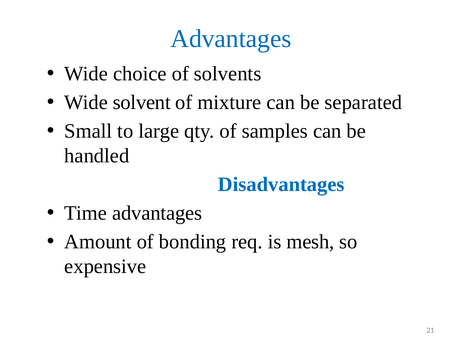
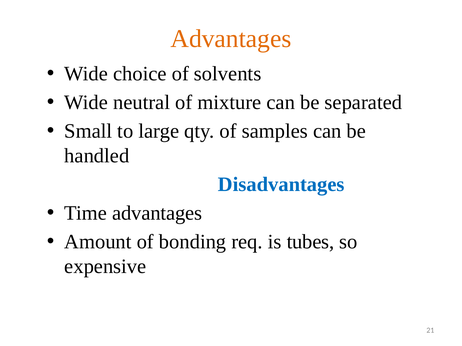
Advantages at (231, 39) colour: blue -> orange
solvent: solvent -> neutral
mesh: mesh -> tubes
